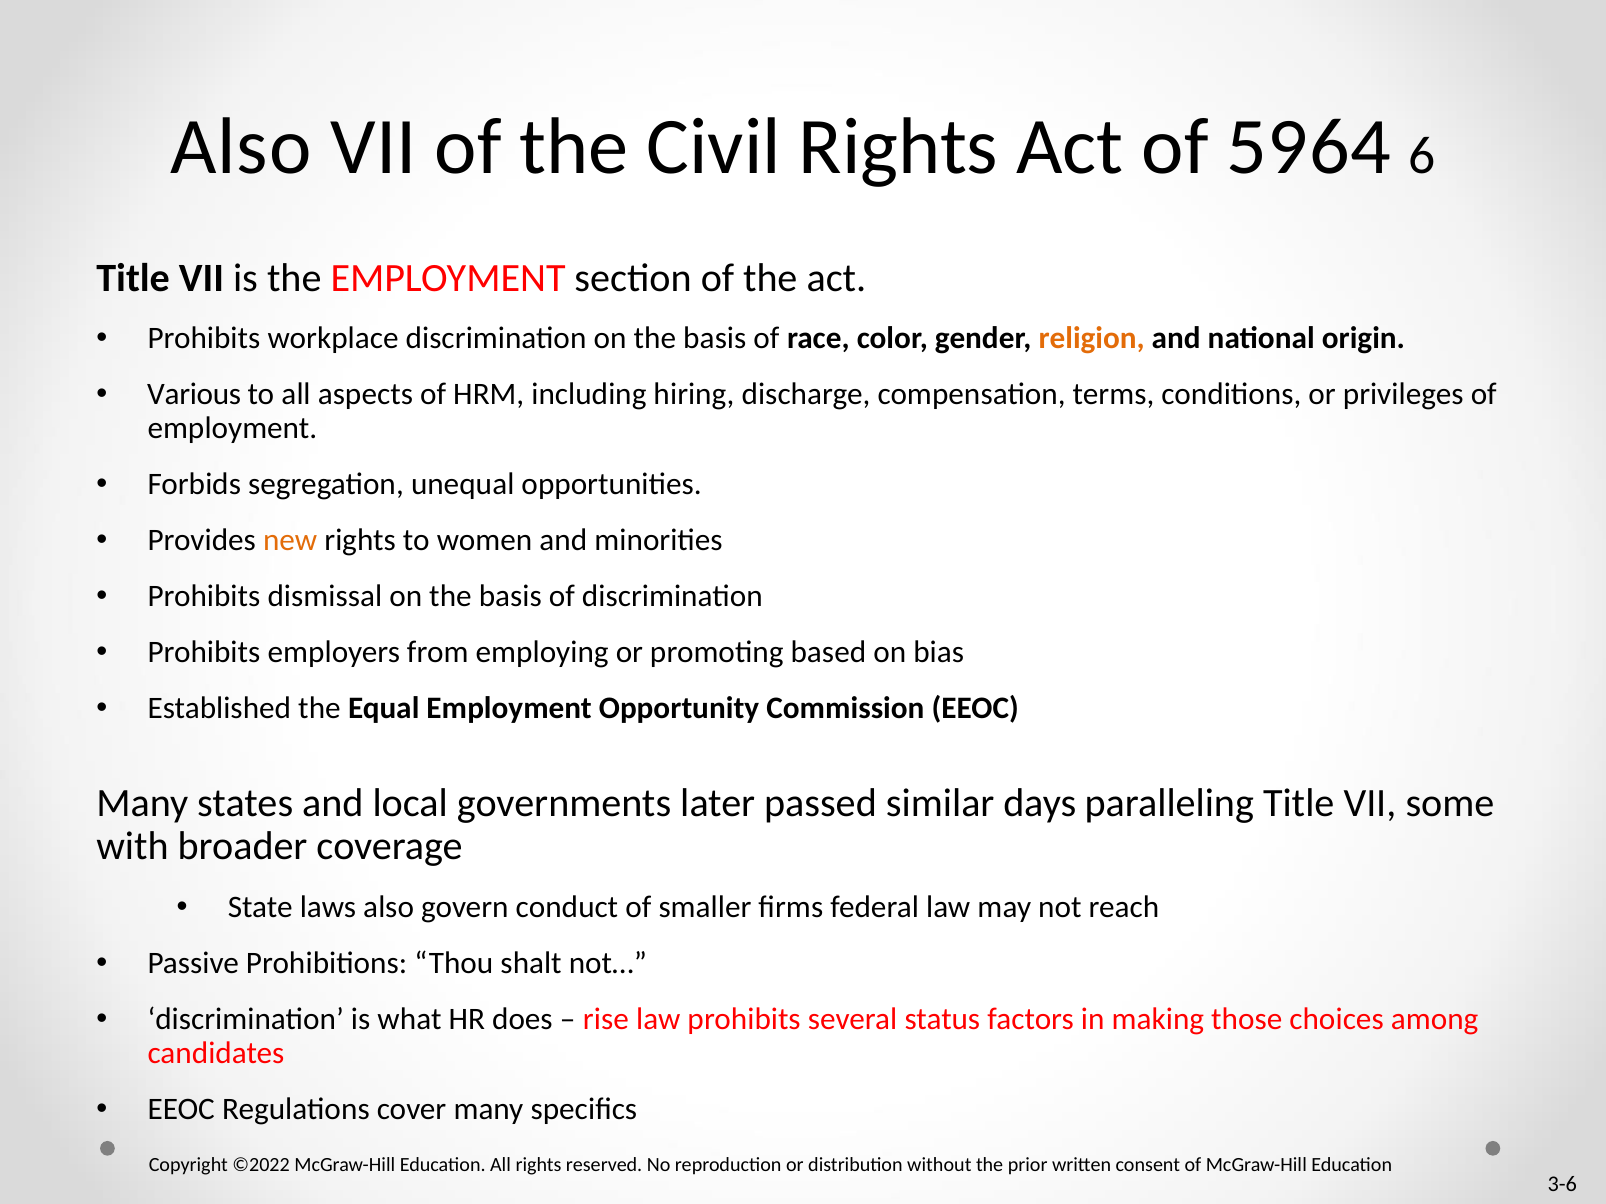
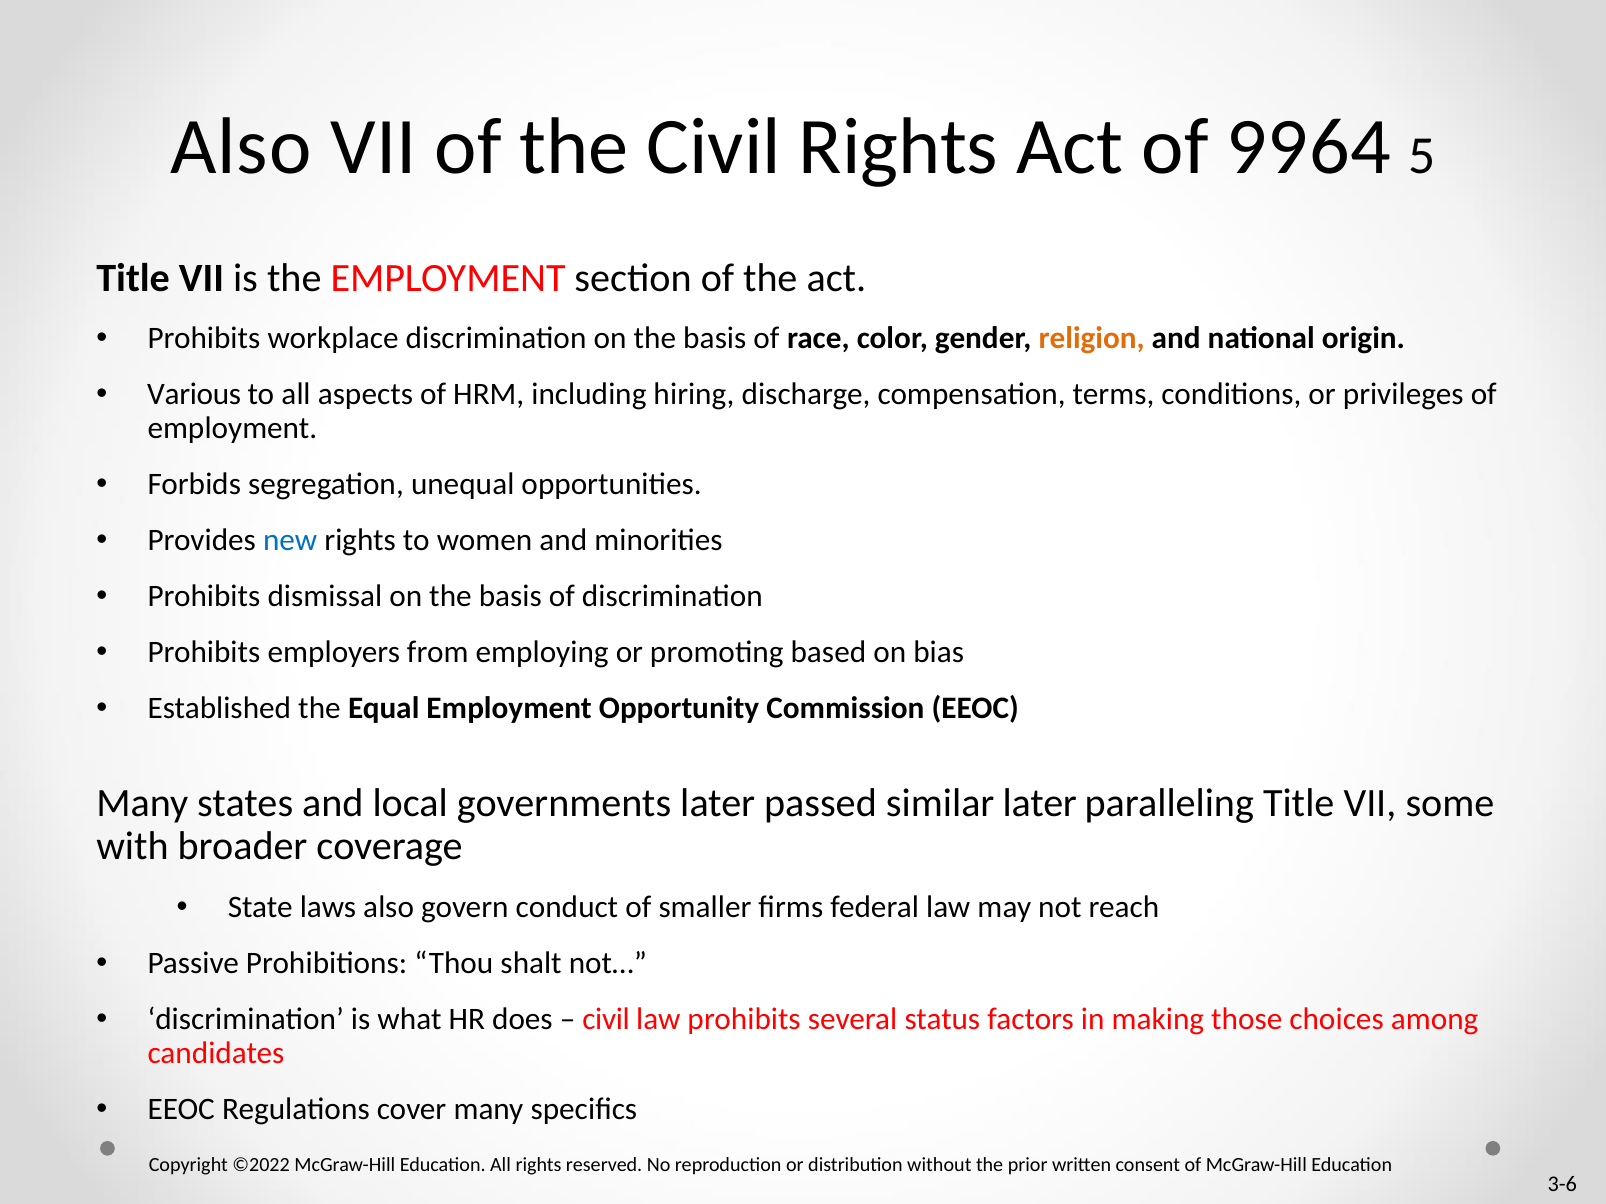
59: 59 -> 99
6: 6 -> 5
new colour: orange -> blue
similar days: days -> later
rise at (606, 1020): rise -> civil
